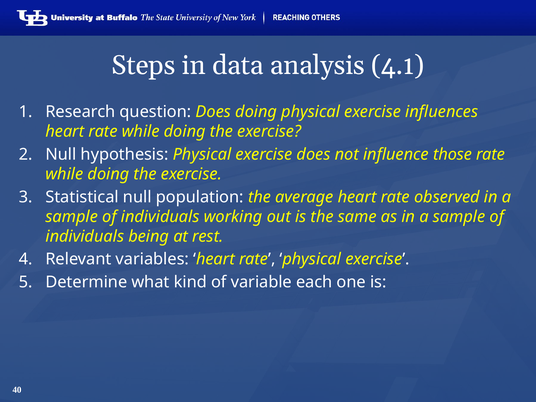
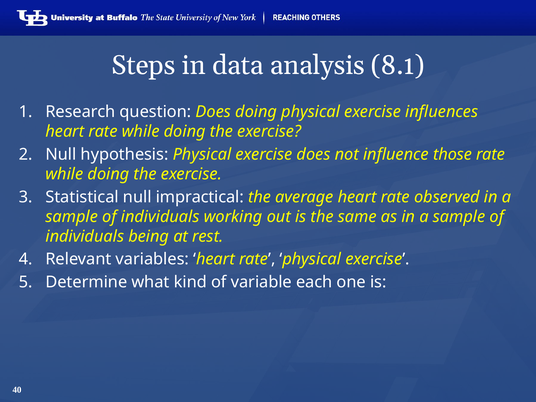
4.1: 4.1 -> 8.1
population: population -> impractical
